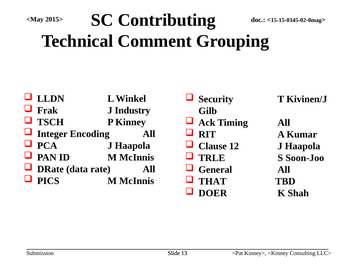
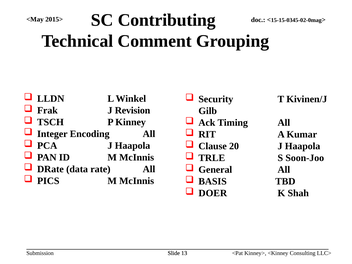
Industry: Industry -> Revision
12: 12 -> 20
THAT: THAT -> BASIS
